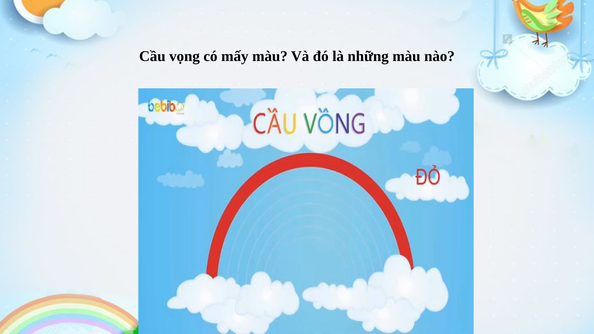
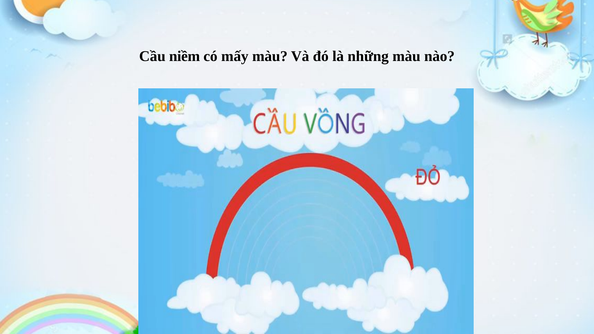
vọng: vọng -> niềm
